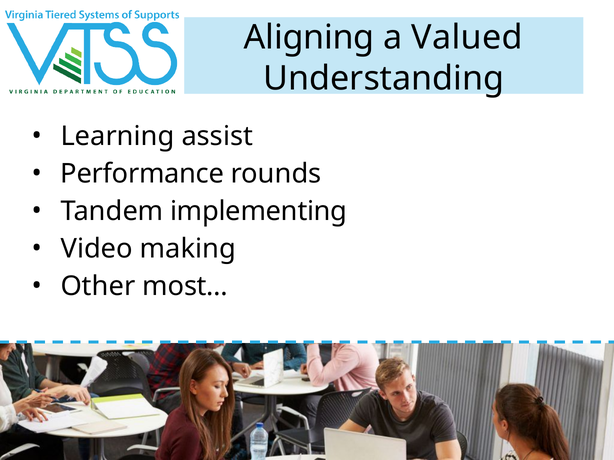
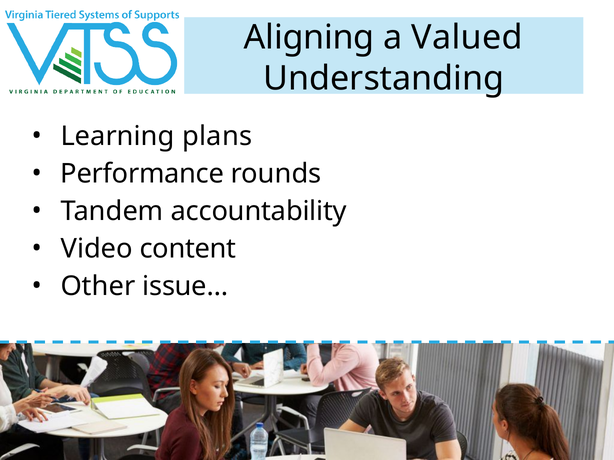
assist: assist -> plans
implementing: implementing -> accountability
making: making -> content
most…: most… -> issue…
